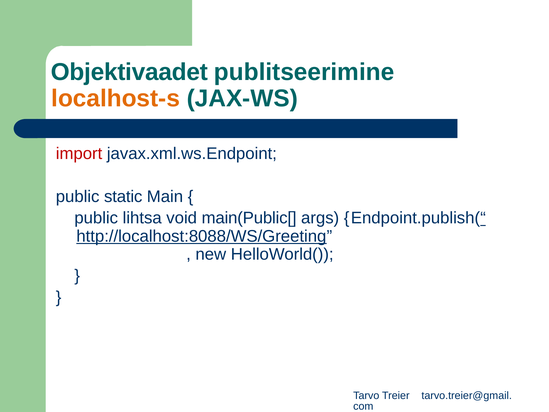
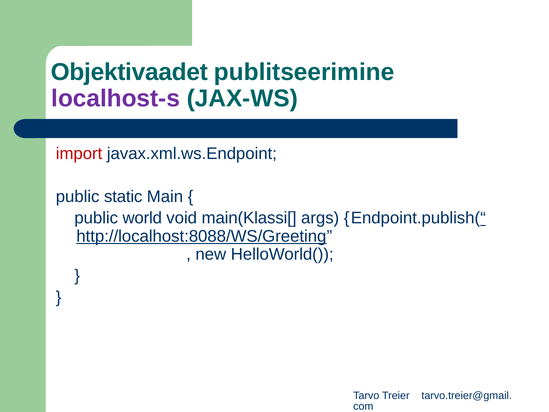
localhost-s colour: orange -> purple
lihtsa: lihtsa -> world
main(Public[: main(Public[ -> main(Klassi[
